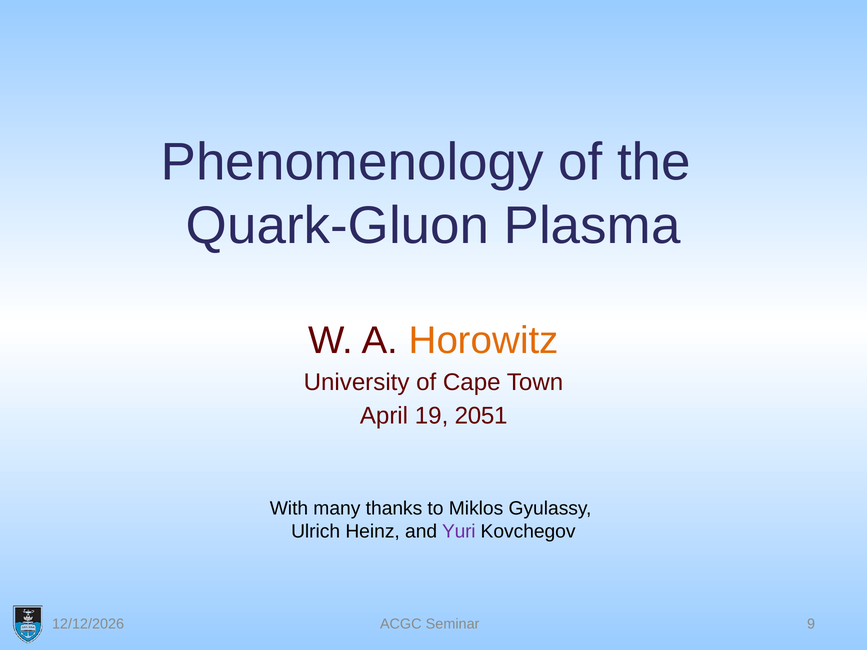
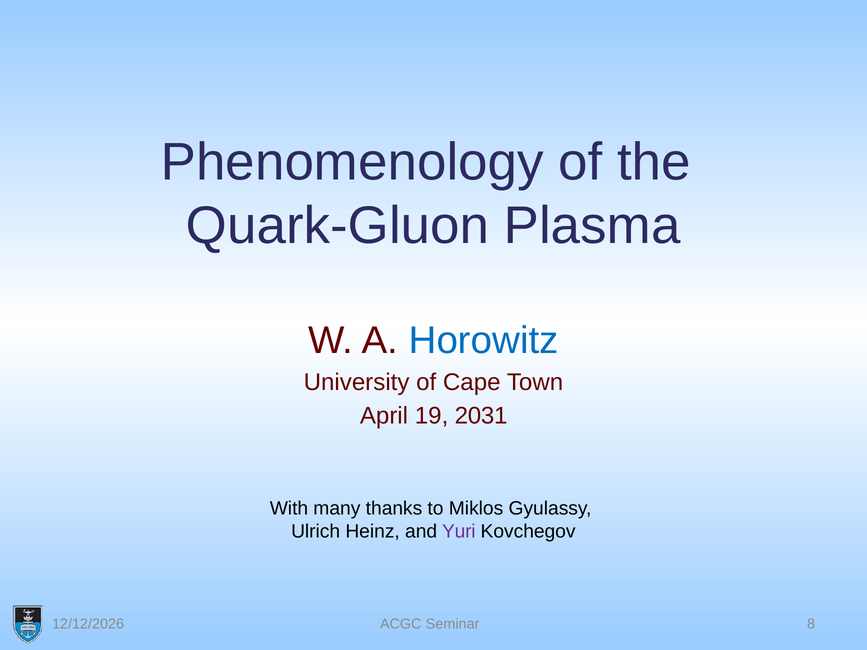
Horowitz colour: orange -> blue
2051: 2051 -> 2031
9: 9 -> 8
